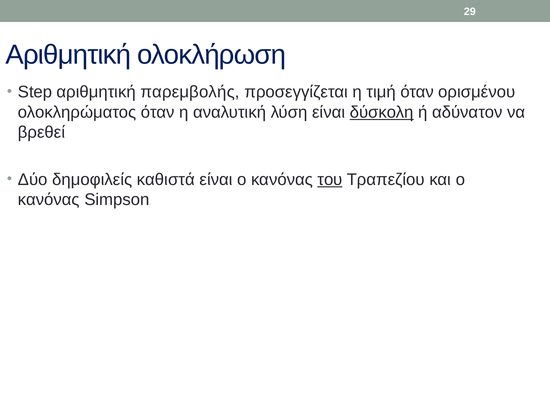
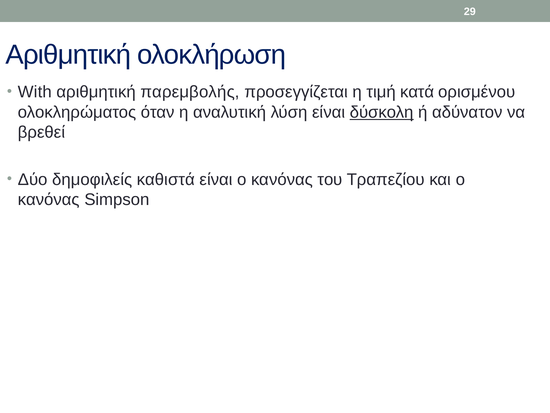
Step: Step -> With
τιμή όταν: όταν -> κατά
του underline: present -> none
